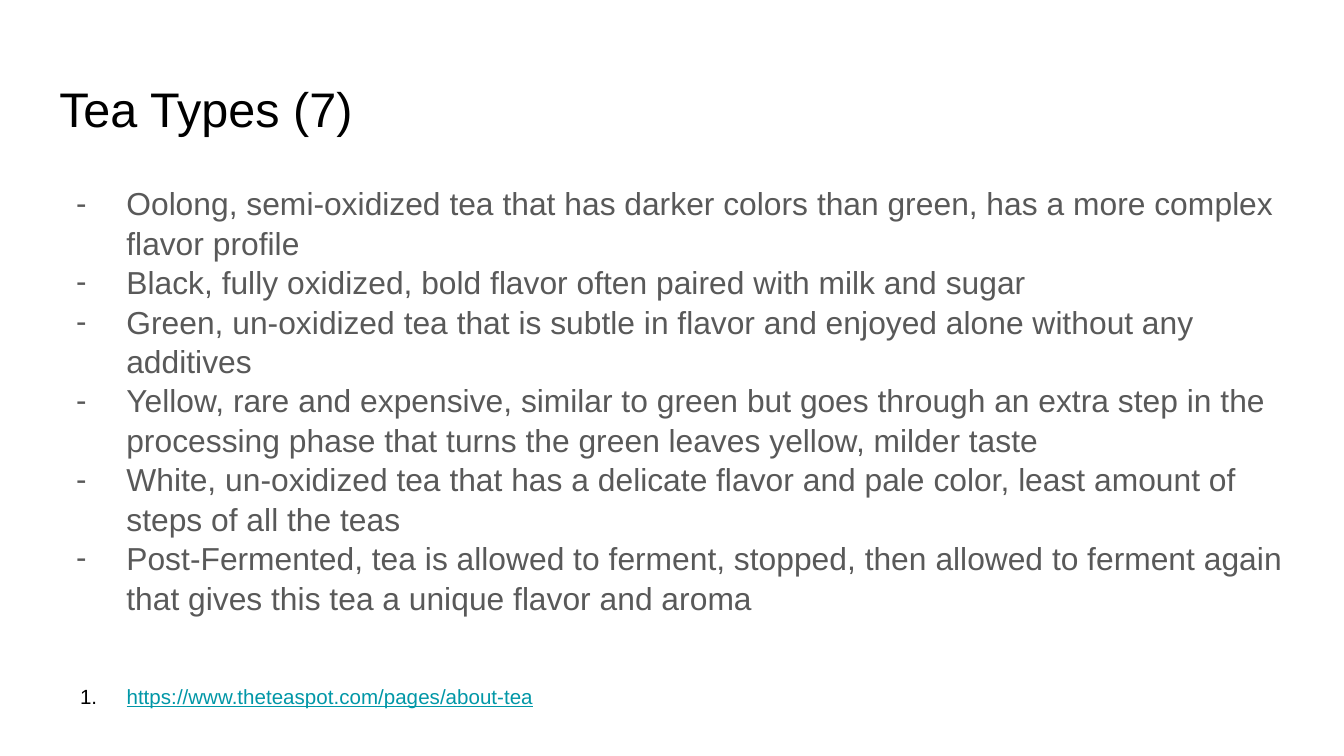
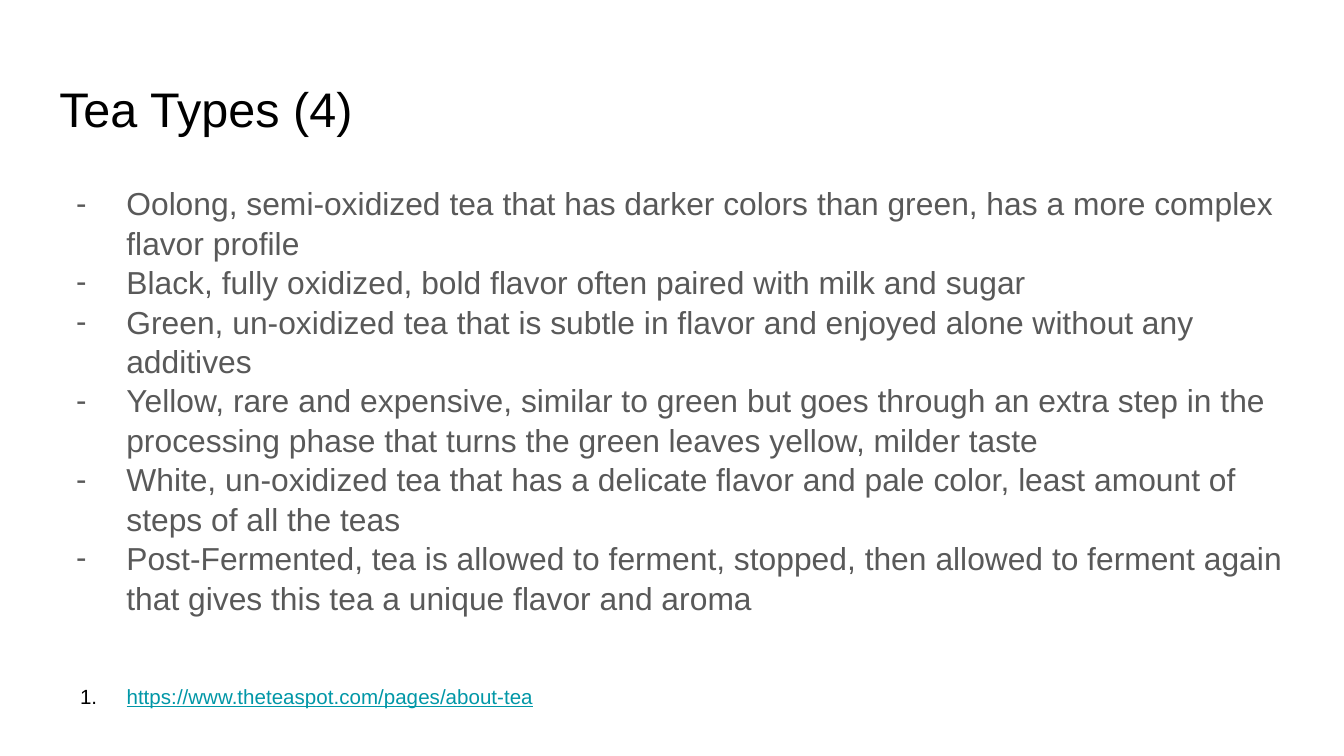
7: 7 -> 4
